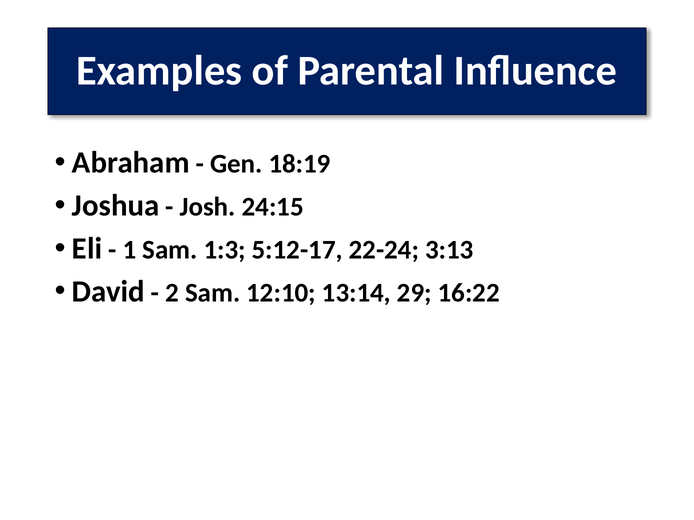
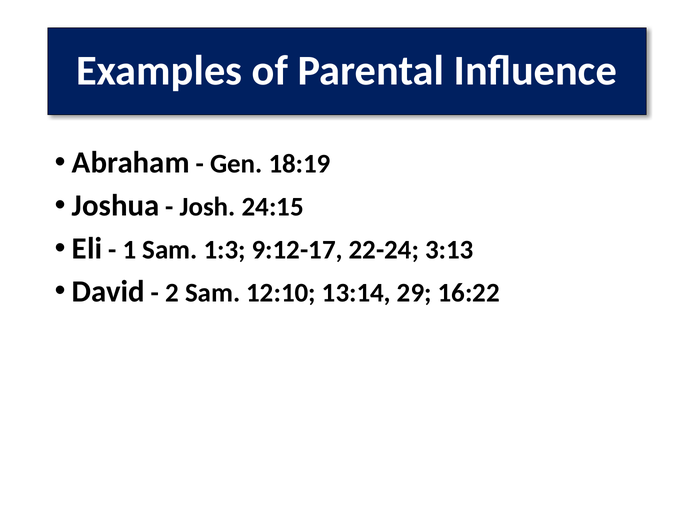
5:12-17: 5:12-17 -> 9:12-17
